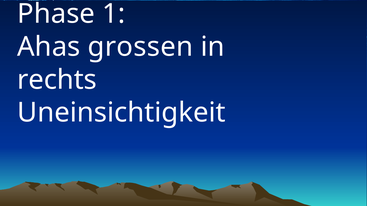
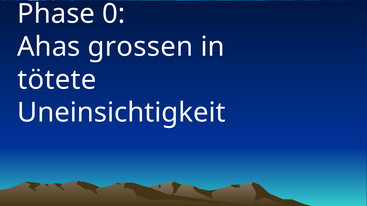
1: 1 -> 0
rechts: rechts -> tötete
